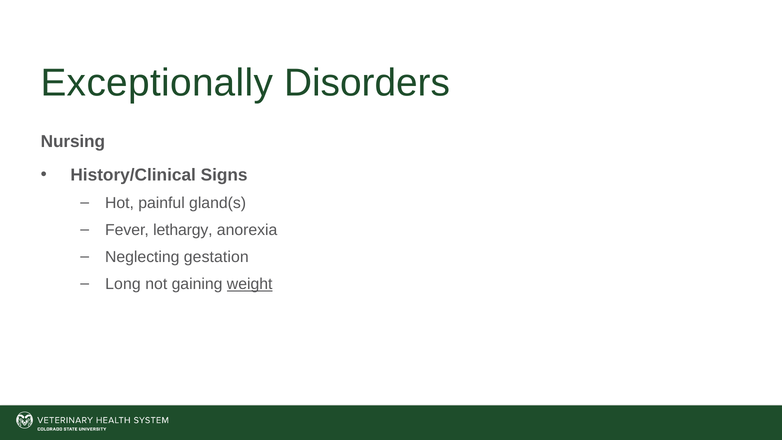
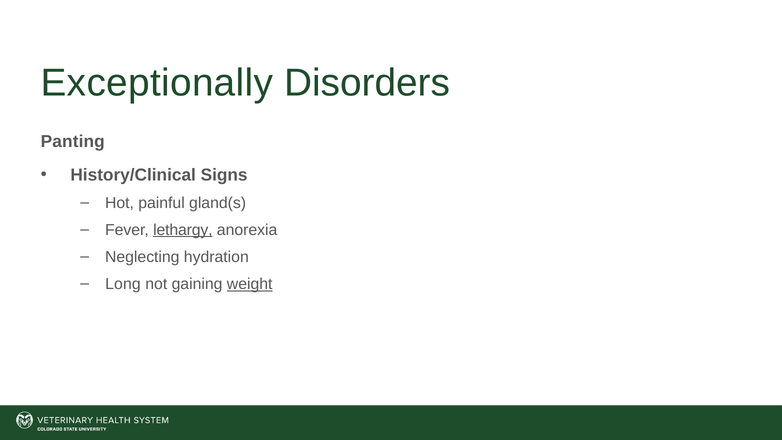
Nursing: Nursing -> Panting
lethargy underline: none -> present
gestation: gestation -> hydration
